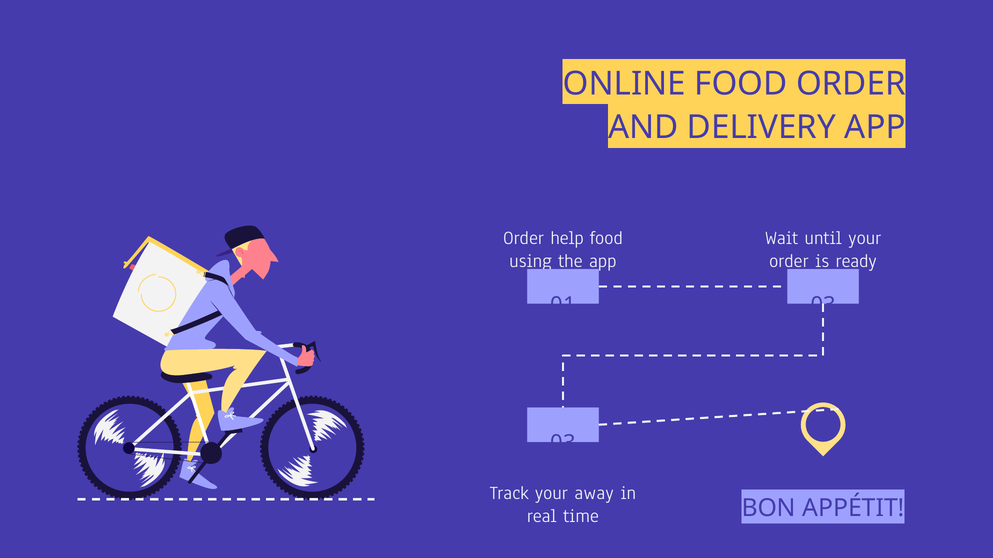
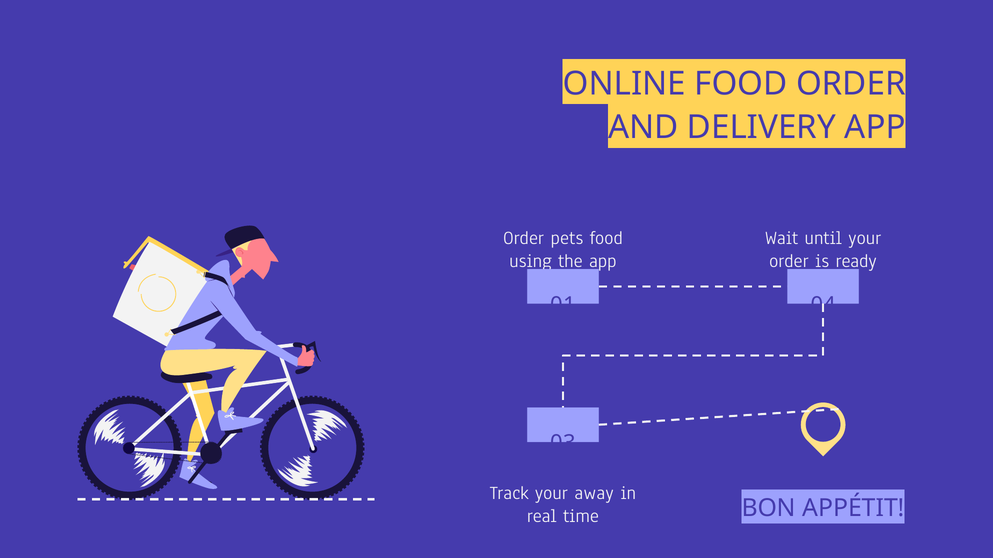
help: help -> pets
01 03: 03 -> 04
